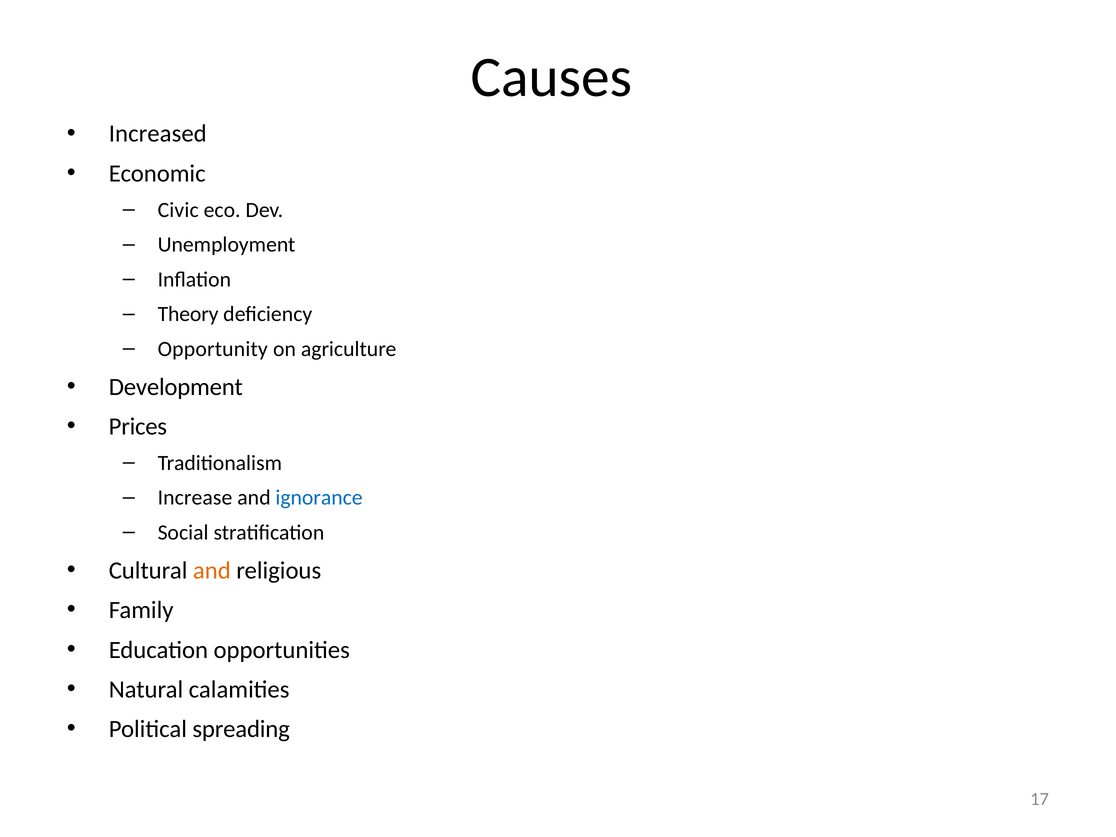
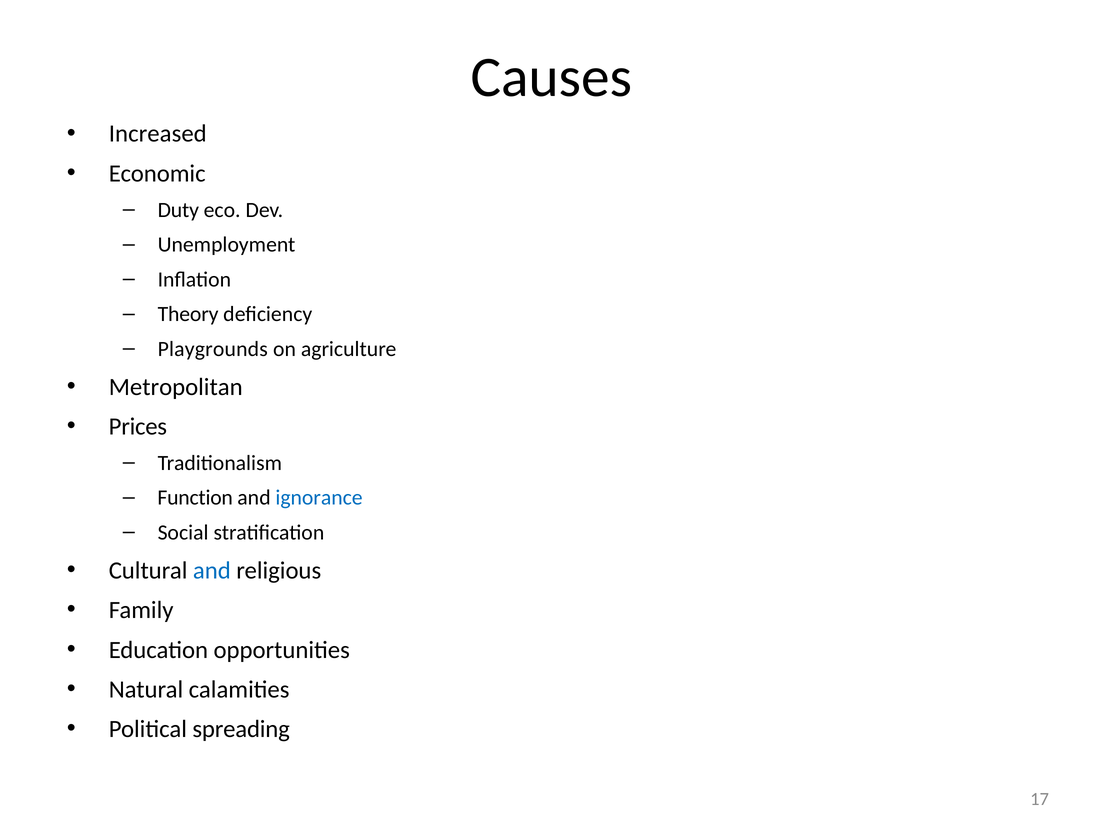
Civic: Civic -> Duty
Opportunity: Opportunity -> Playgrounds
Development: Development -> Metropolitan
Increase: Increase -> Function
and at (212, 571) colour: orange -> blue
